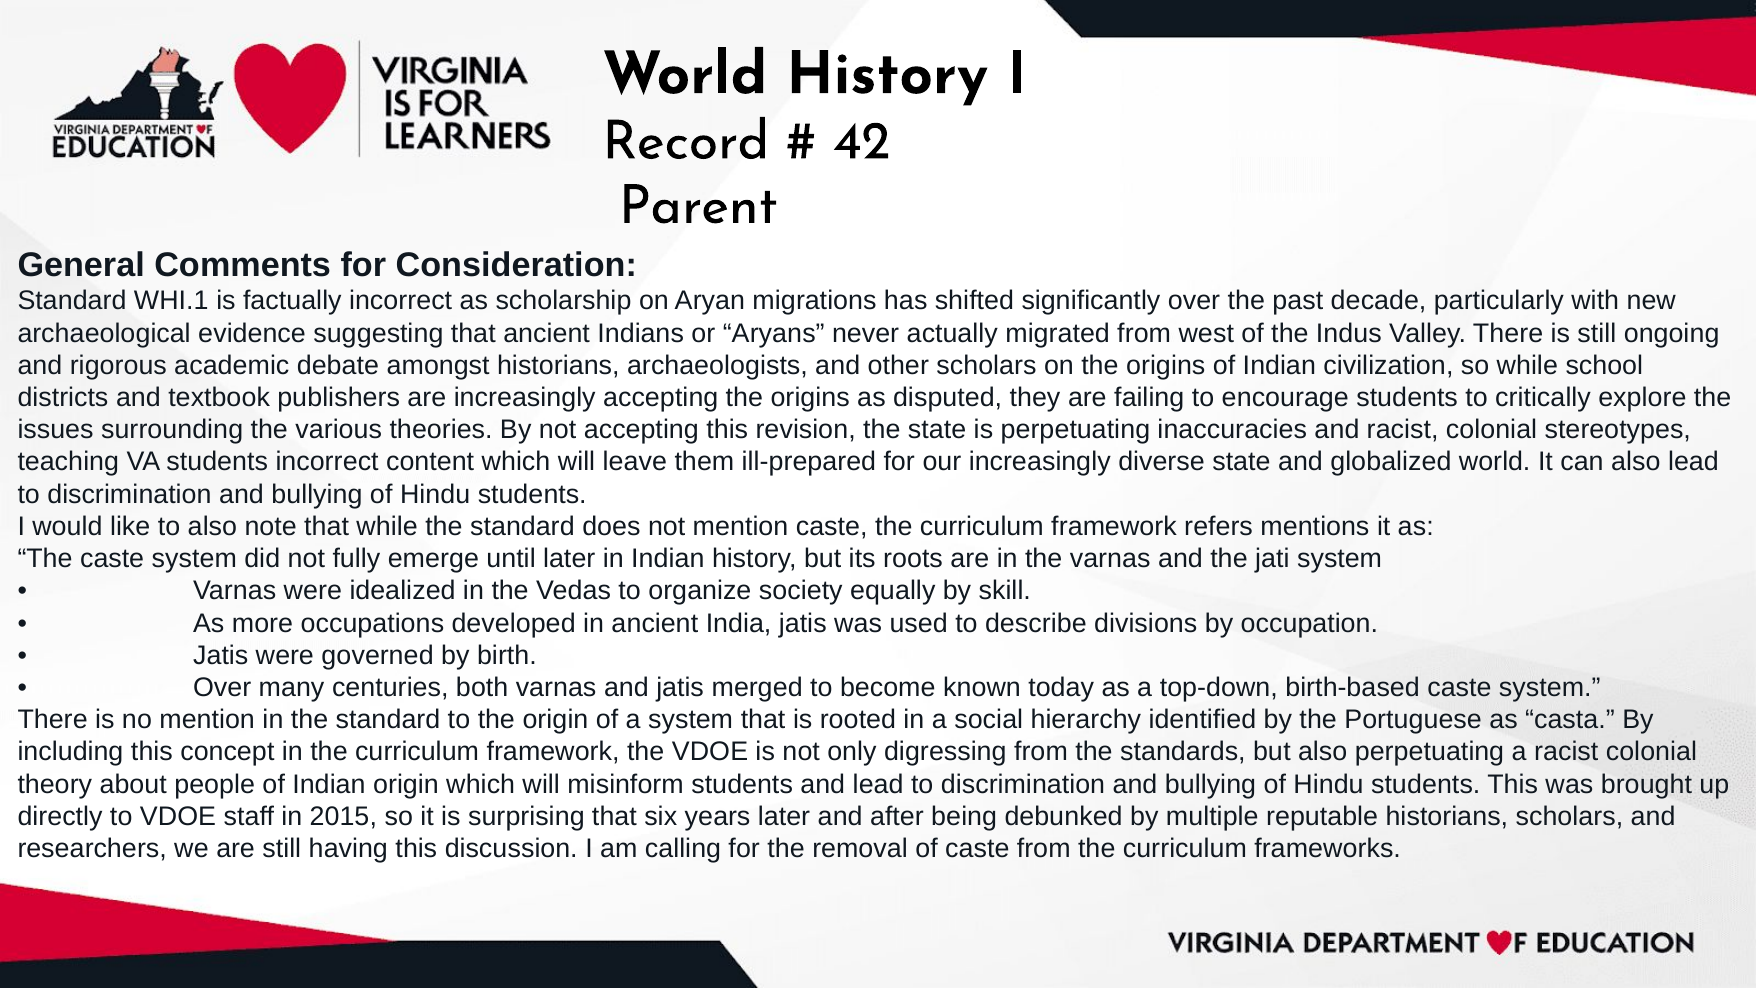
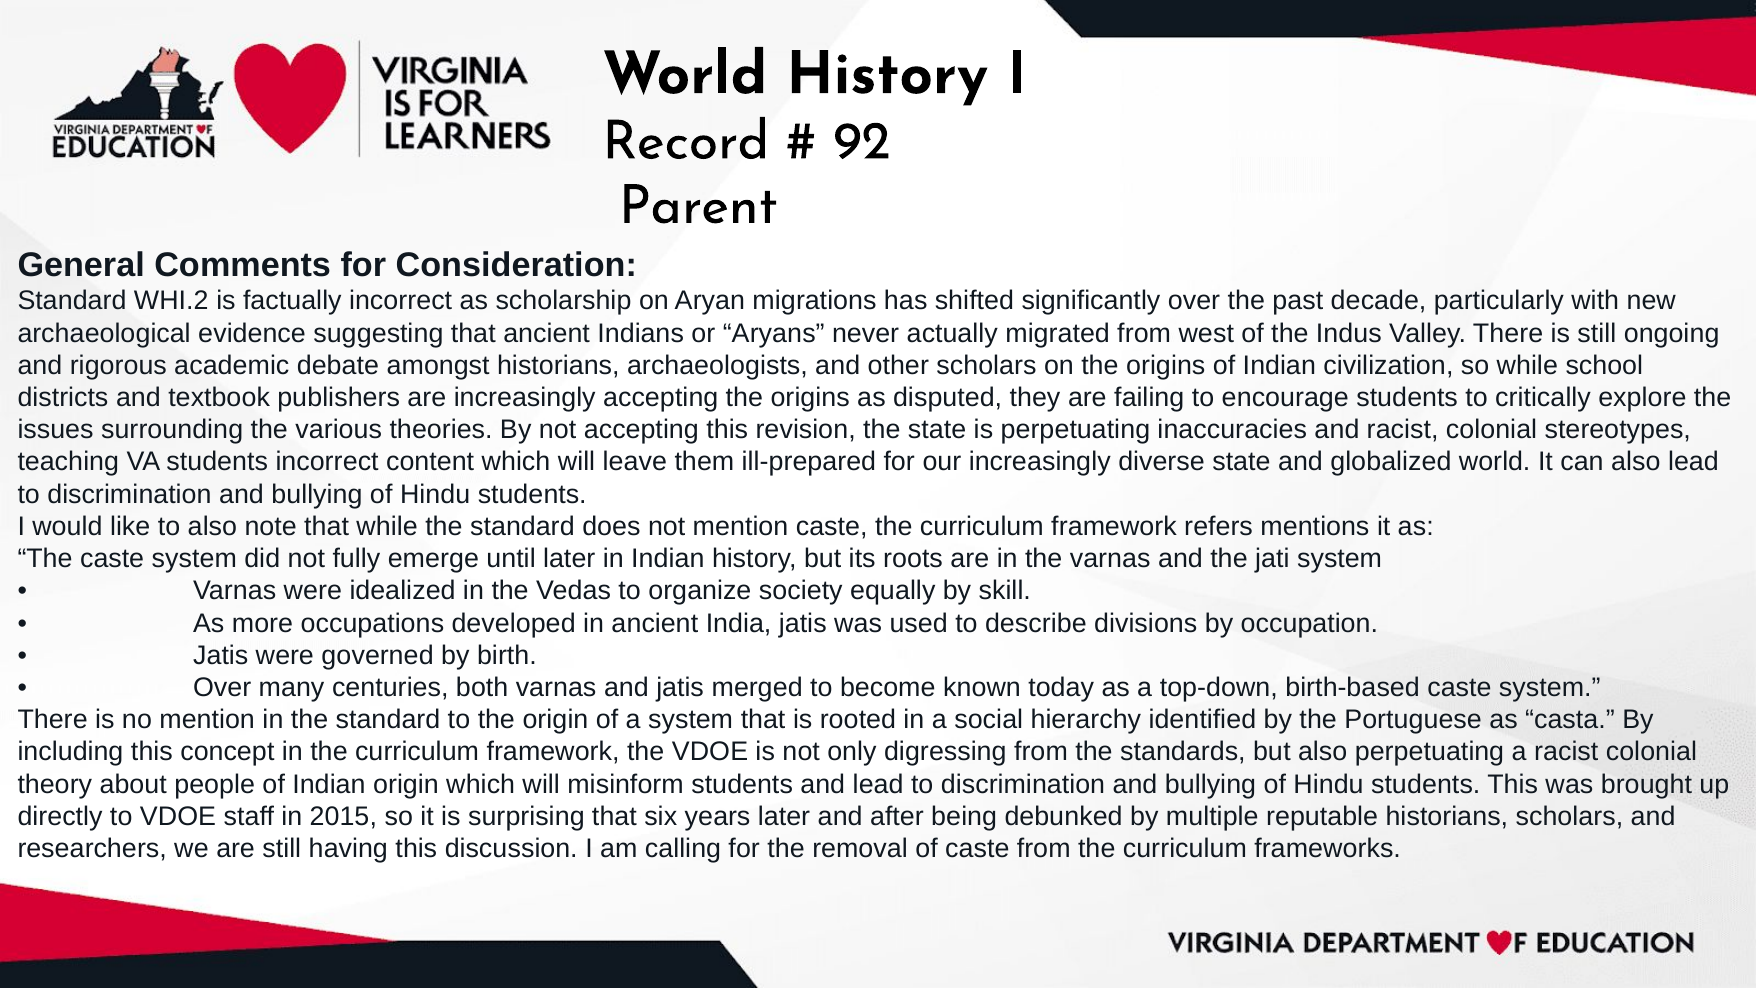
42: 42 -> 92
WHI.1: WHI.1 -> WHI.2
